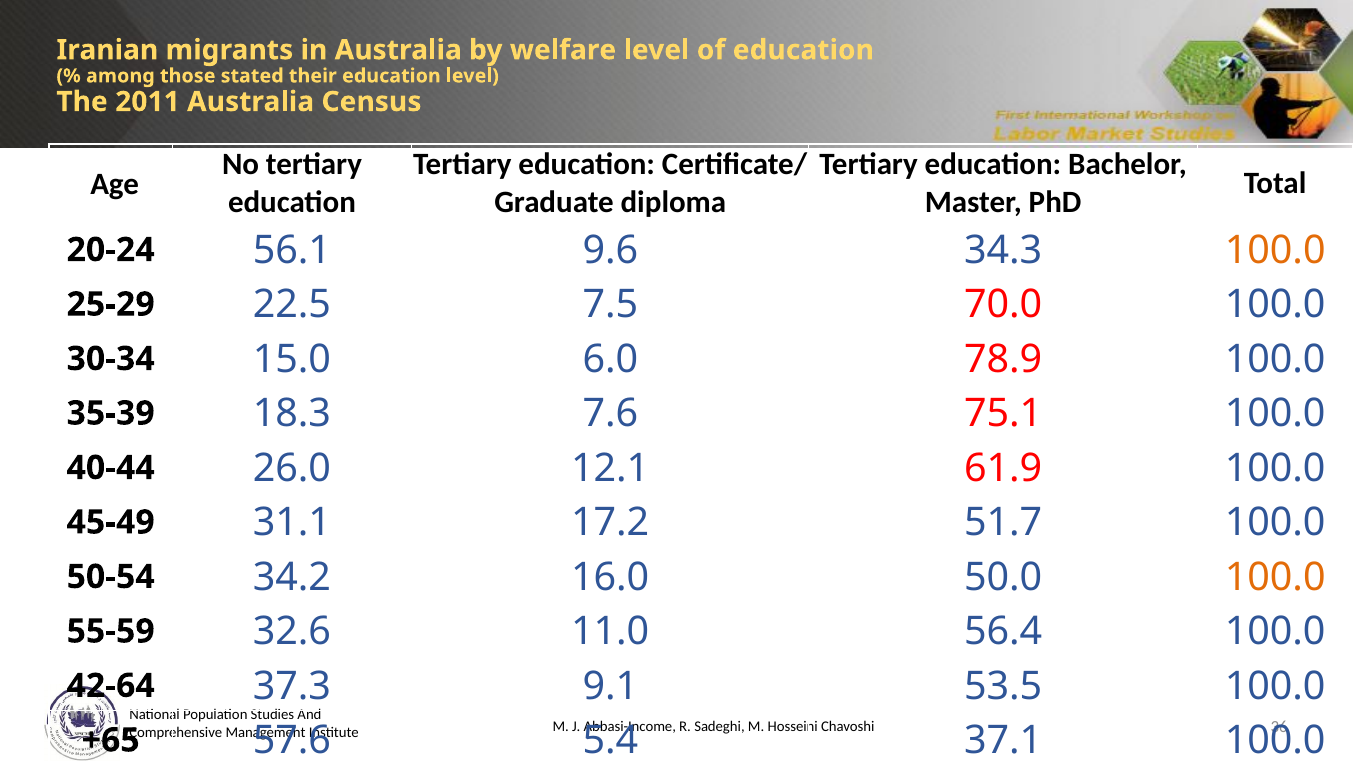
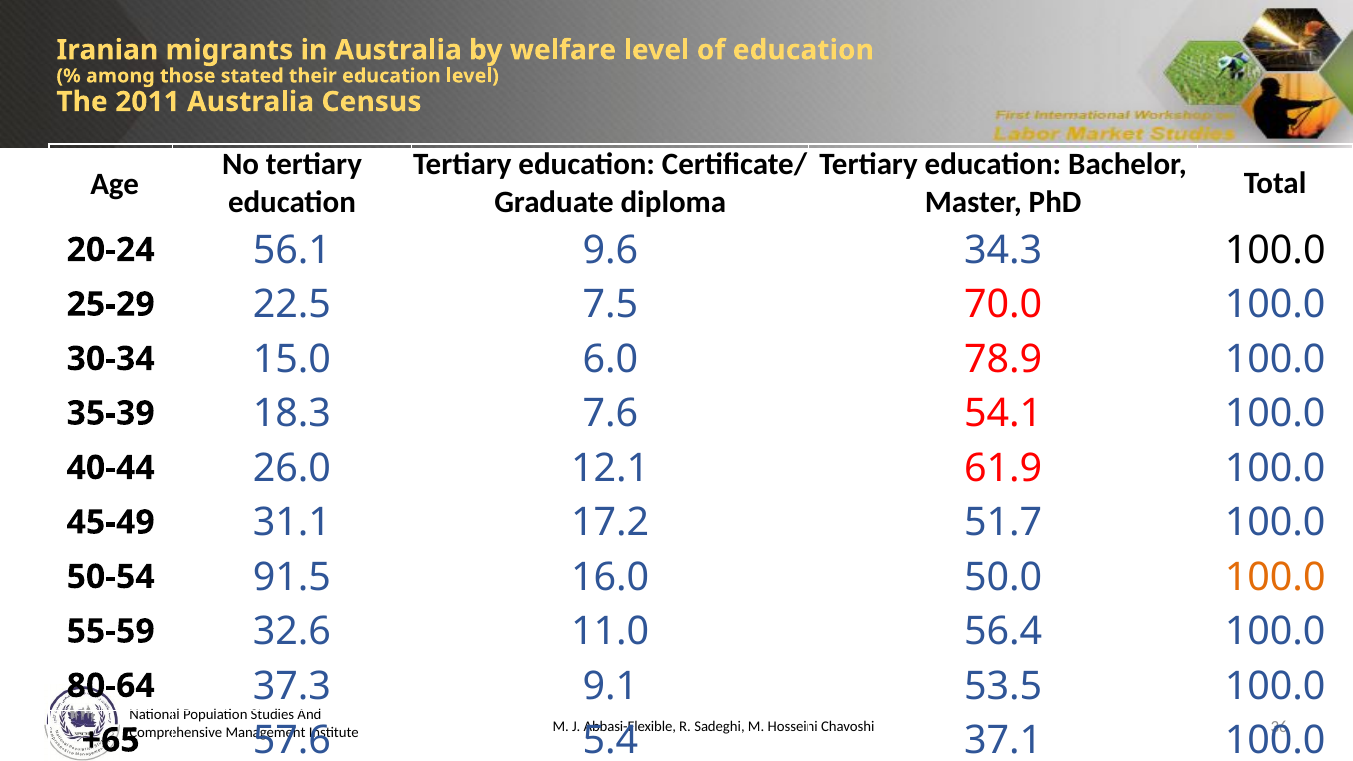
100.0 at (1275, 250) colour: orange -> black
75.1: 75.1 -> 54.1
34.2: 34.2 -> 91.5
42-64: 42-64 -> 80-64
Abbasi-Income: Abbasi-Income -> Abbasi-Flexible
